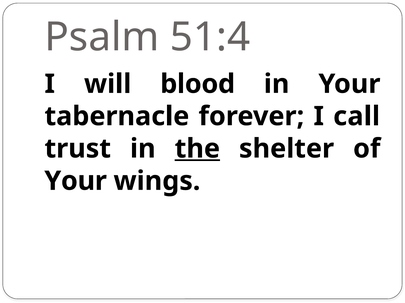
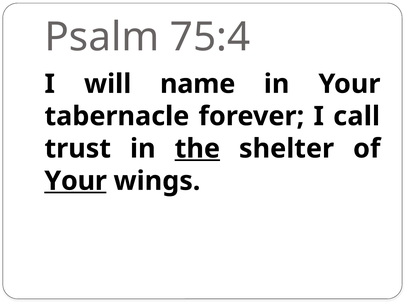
51:4: 51:4 -> 75:4
blood: blood -> name
Your at (76, 181) underline: none -> present
